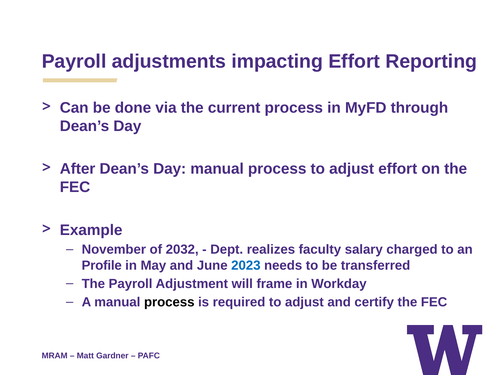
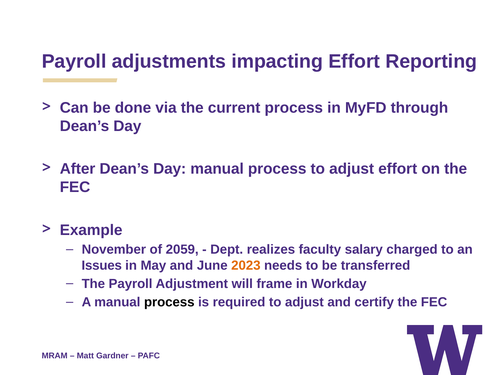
2032: 2032 -> 2059
Profile: Profile -> Issues
2023 colour: blue -> orange
